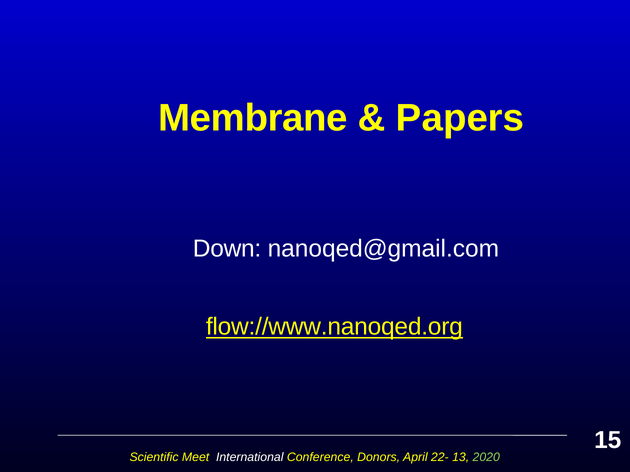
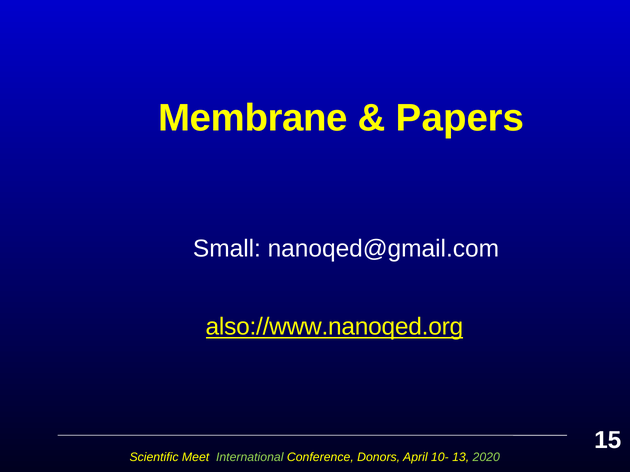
Down: Down -> Small
flow://www.nanoqed.org: flow://www.nanoqed.org -> also://www.nanoqed.org
International colour: white -> light green
22-: 22- -> 10-
